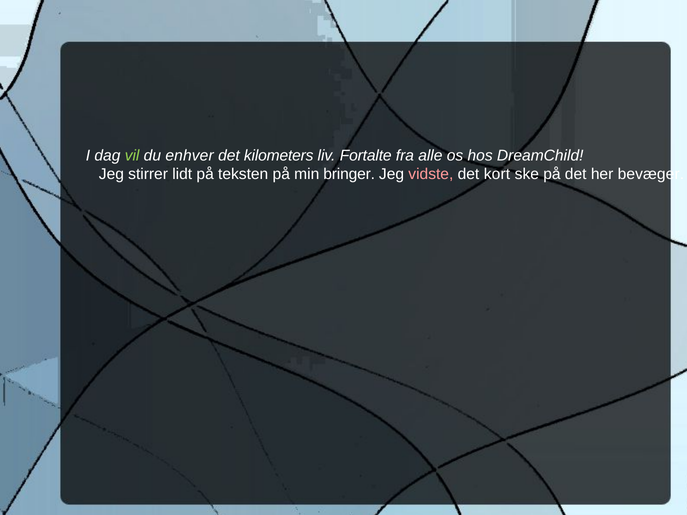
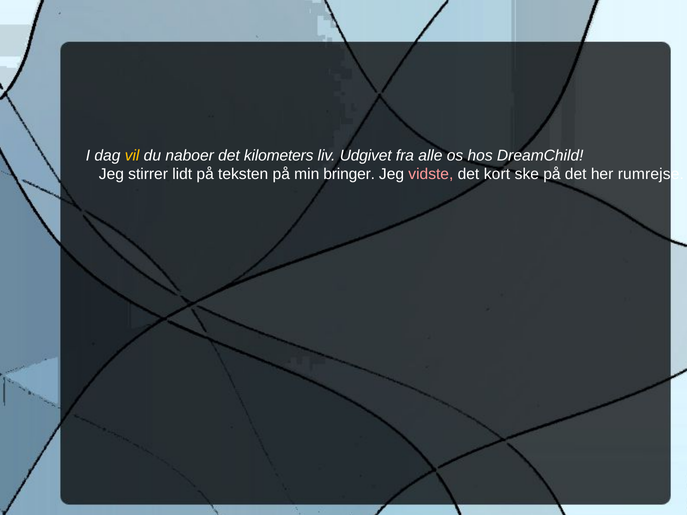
vil colour: light green -> yellow
enhver: enhver -> naboer
Fortalte: Fortalte -> Udgivet
bevæger: bevæger -> rumrejse
